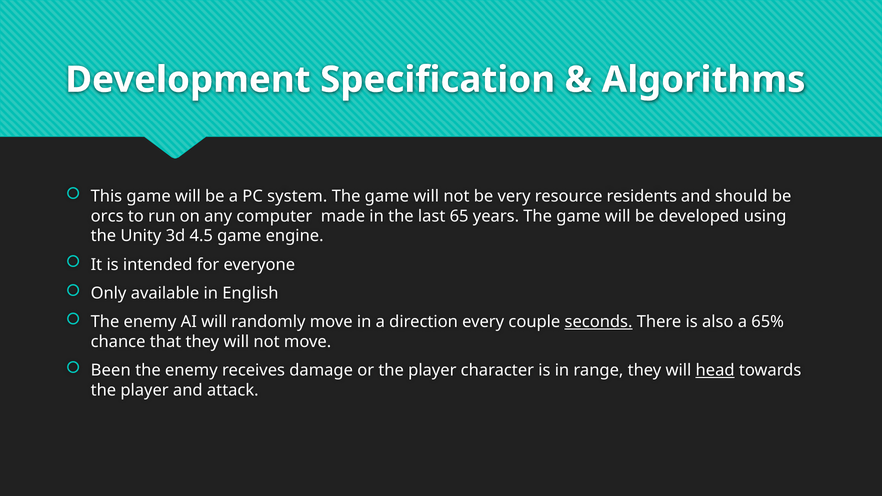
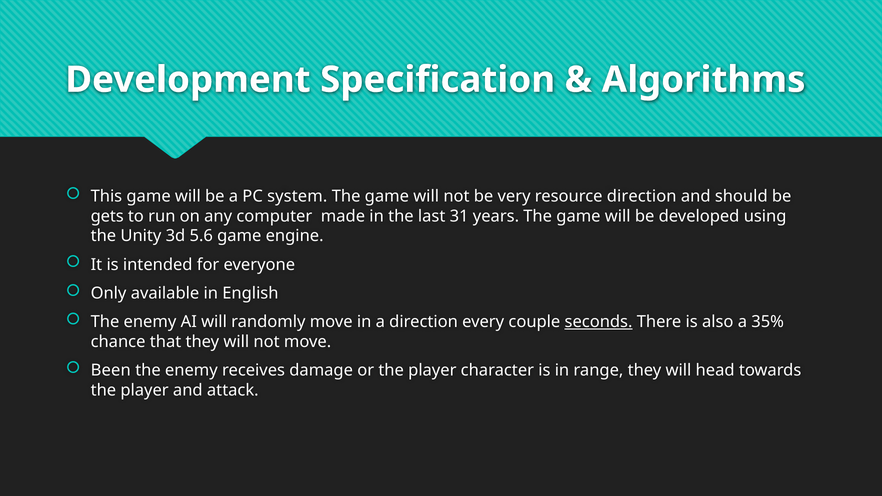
resource residents: residents -> direction
orcs: orcs -> gets
65: 65 -> 31
4.5: 4.5 -> 5.6
65%: 65% -> 35%
head underline: present -> none
